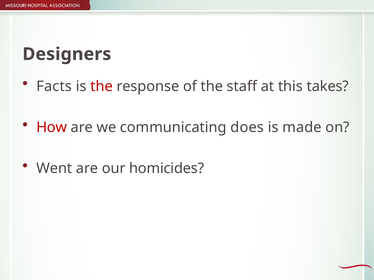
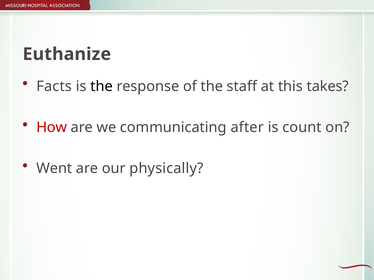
Designers: Designers -> Euthanize
the at (102, 86) colour: red -> black
does: does -> after
made: made -> count
homicides: homicides -> physically
